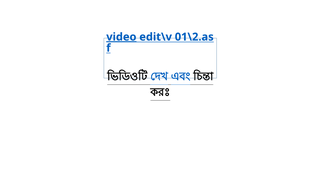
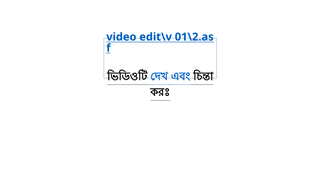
video underline: present -> none
